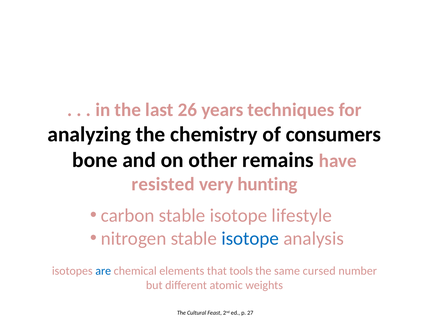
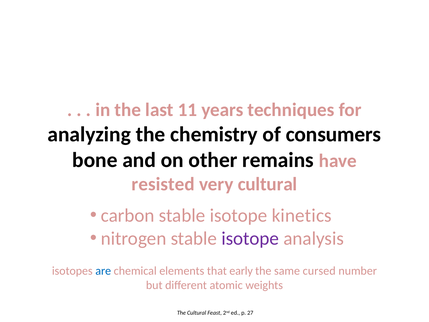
26: 26 -> 11
very hunting: hunting -> cultural
lifestyle: lifestyle -> kinetics
isotope at (250, 238) colour: blue -> purple
tools: tools -> early
